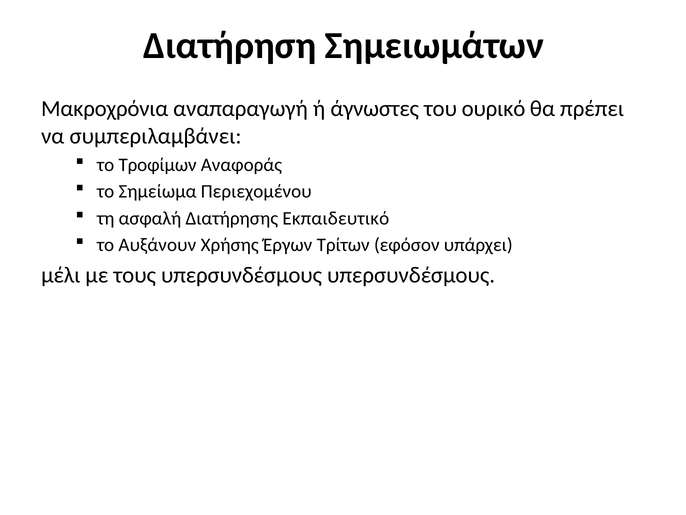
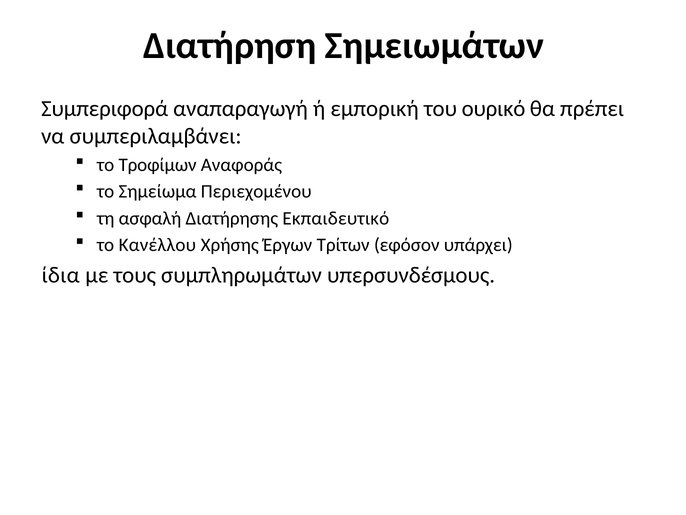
Μακροχρόνια: Μακροχρόνια -> Συμπεριφορά
άγνωστες: άγνωστες -> εμπορική
Αυξάνουν: Αυξάνουν -> Κανέλλου
μέλι: μέλι -> ίδια
τους υπερσυνδέσμους: υπερσυνδέσμους -> συμπληρωμάτων
